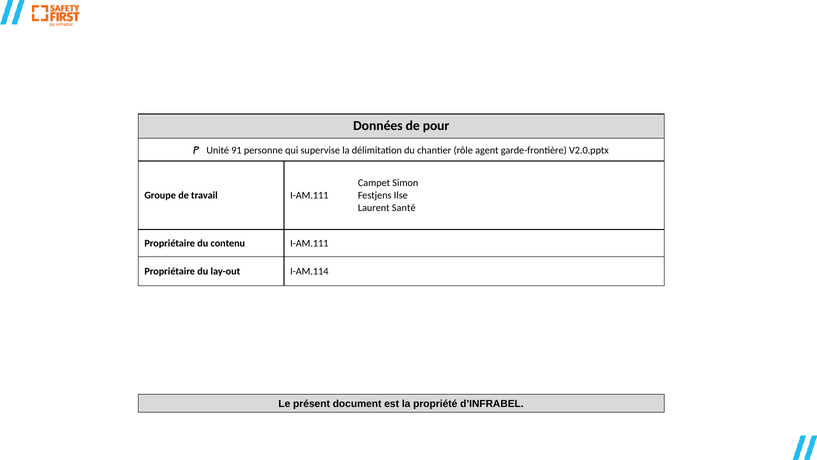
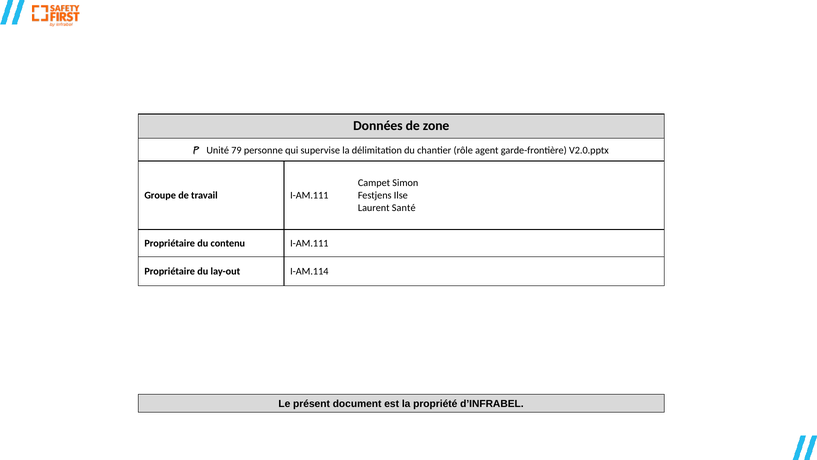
pour: pour -> zone
91: 91 -> 79
